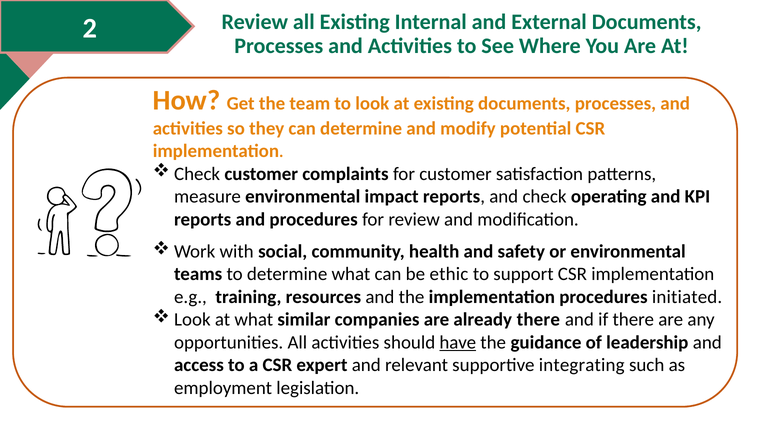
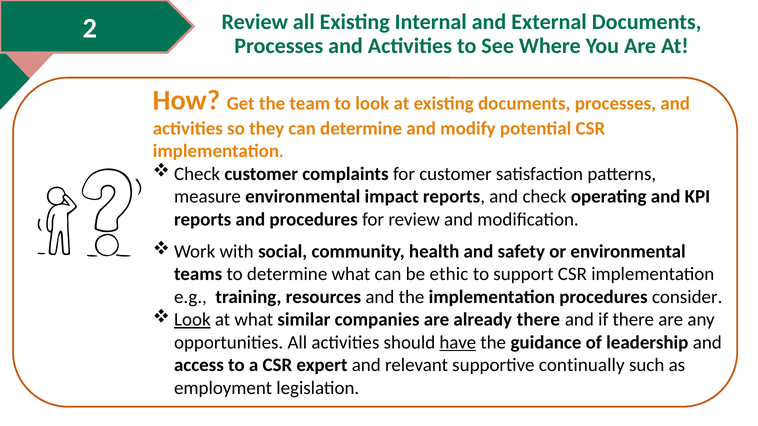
initiated: initiated -> consider
Look at (192, 320) underline: none -> present
integrating: integrating -> continually
